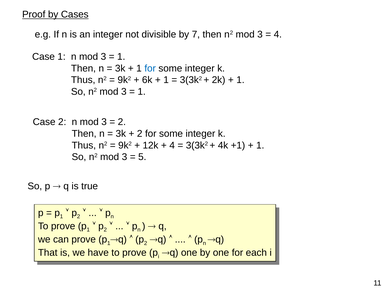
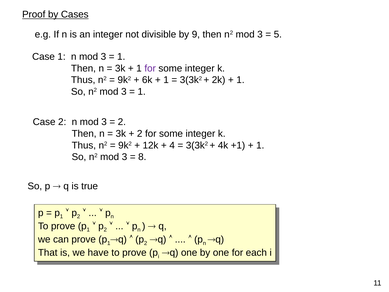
7: 7 -> 9
4 at (278, 34): 4 -> 5
for at (150, 68) colour: blue -> purple
5: 5 -> 8
